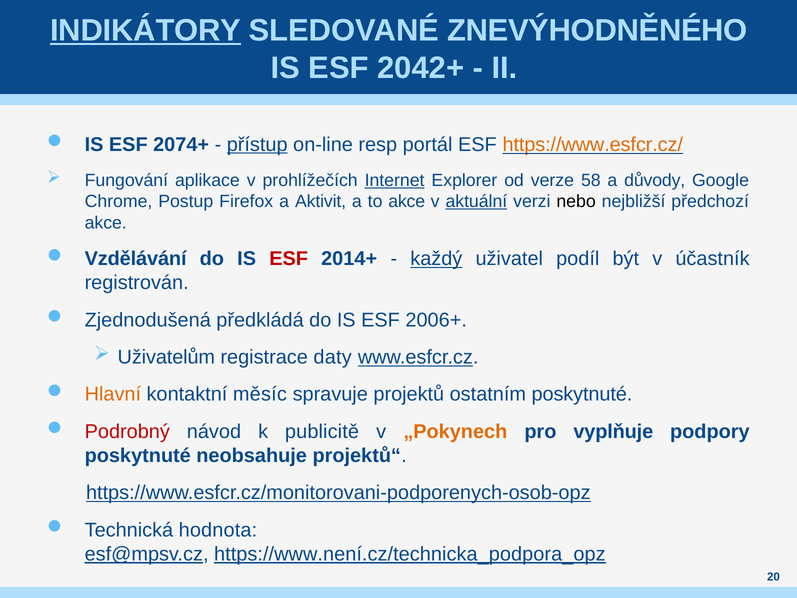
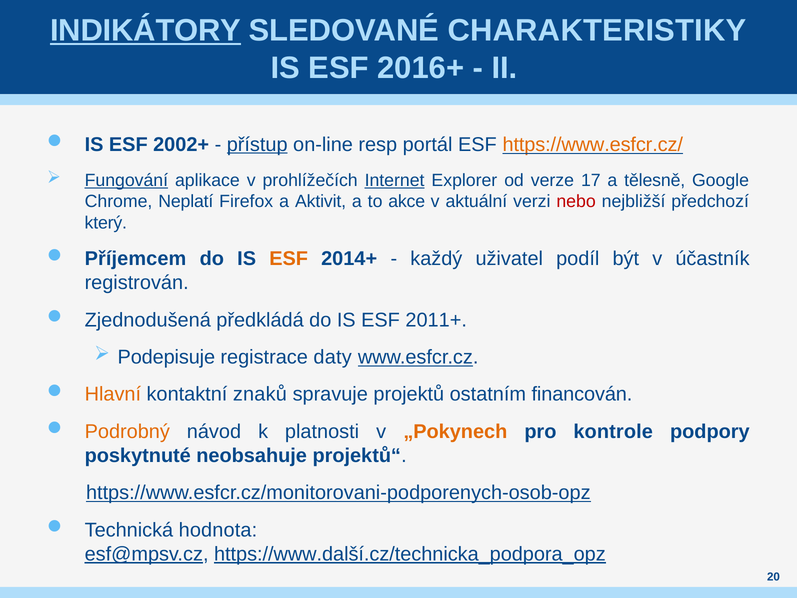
ZNEVÝHODNĚNÉHO: ZNEVÝHODNĚNÉHO -> CHARAKTERISTIKY
2042+: 2042+ -> 2016+
2074+: 2074+ -> 2002+
Fungování underline: none -> present
58: 58 -> 17
důvody: důvody -> tělesně
Postup: Postup -> Neplatí
aktuální underline: present -> none
nebo colour: black -> red
akce at (106, 223): akce -> který
Vzdělávání: Vzdělávání -> Příjemcem
ESF at (289, 259) colour: red -> orange
každý underline: present -> none
2006+: 2006+ -> 2011+
Uživatelům: Uživatelům -> Podepisuje
měsíc: měsíc -> znaků
ostatním poskytnuté: poskytnuté -> financován
Podrobný colour: red -> orange
publicitě: publicitě -> platnosti
vyplňuje: vyplňuje -> kontrole
https://www.není.cz/technicka_podpora_opz: https://www.není.cz/technicka_podpora_opz -> https://www.další.cz/technicka_podpora_opz
